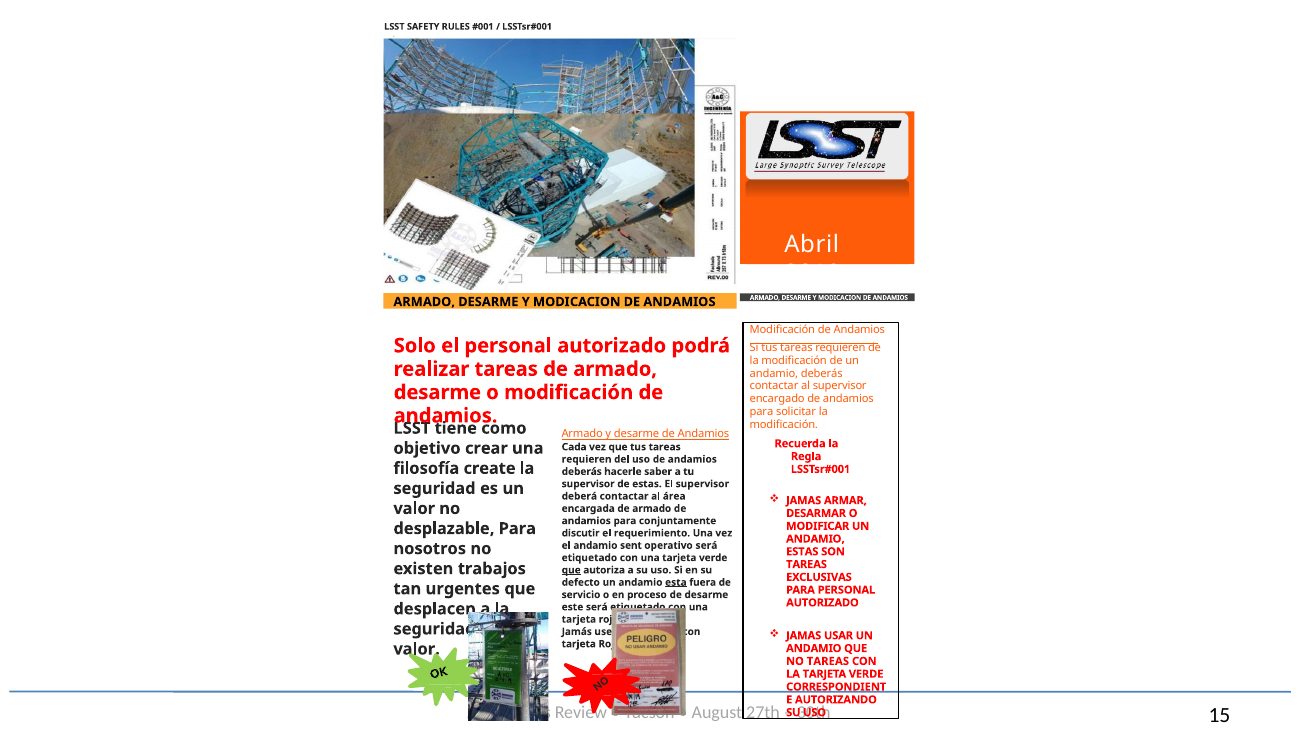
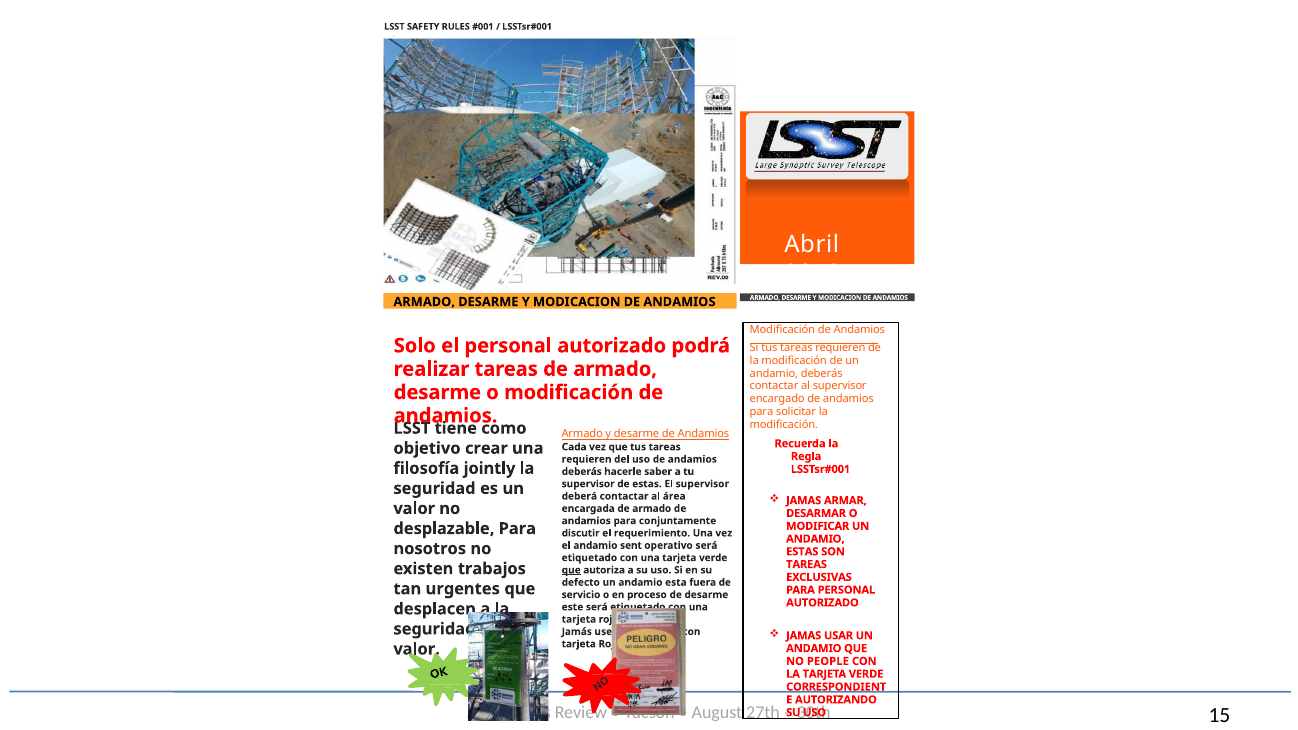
create: create -> jointly
esta underline: present -> none
NO TAREAS: TAREAS -> PEOPLE
